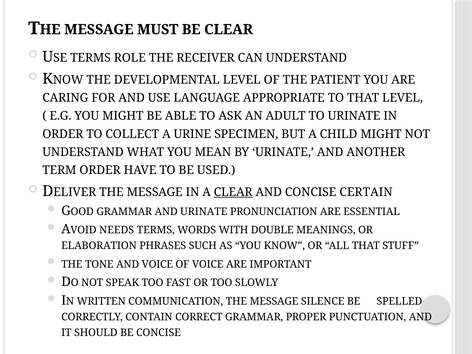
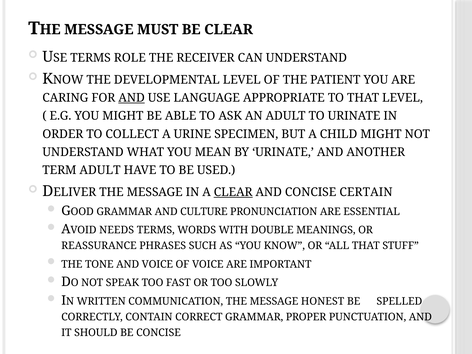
AND at (132, 98) underline: none -> present
TERM ORDER: ORDER -> ADULT
AND URINATE: URINATE -> CULTURE
ELABORATION: ELABORATION -> REASSURANCE
SILENCE: SILENCE -> HONEST
